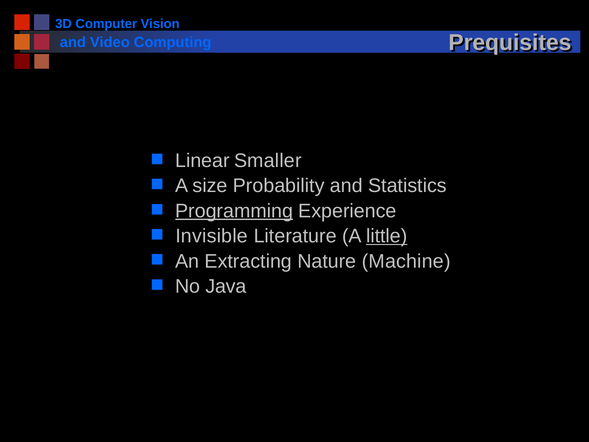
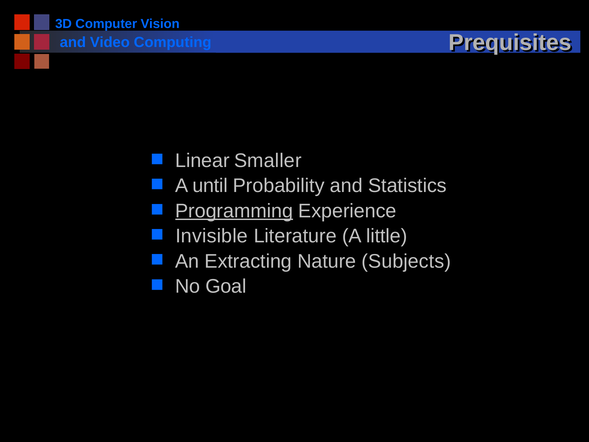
size: size -> until
little underline: present -> none
Machine: Machine -> Subjects
Java: Java -> Goal
